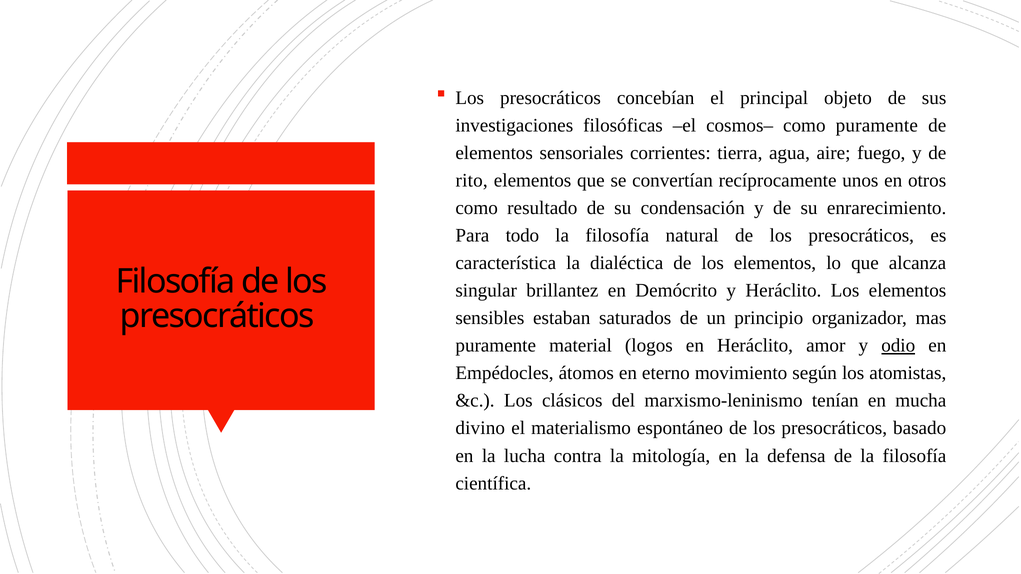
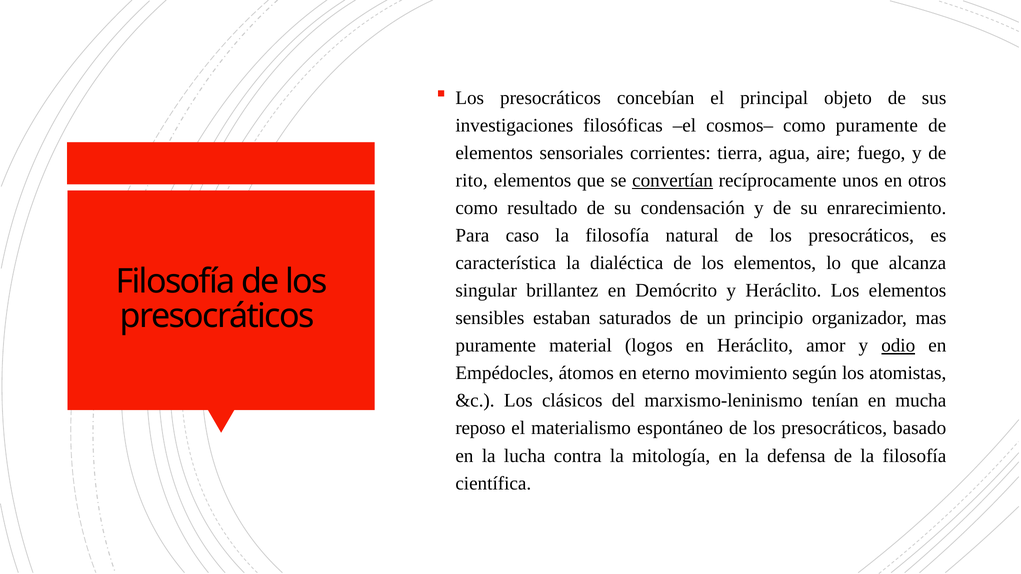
convertían underline: none -> present
todo: todo -> caso
divino: divino -> reposo
